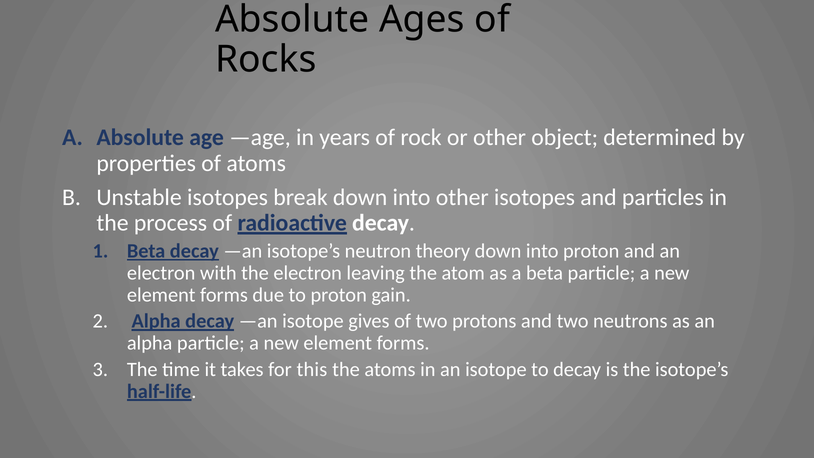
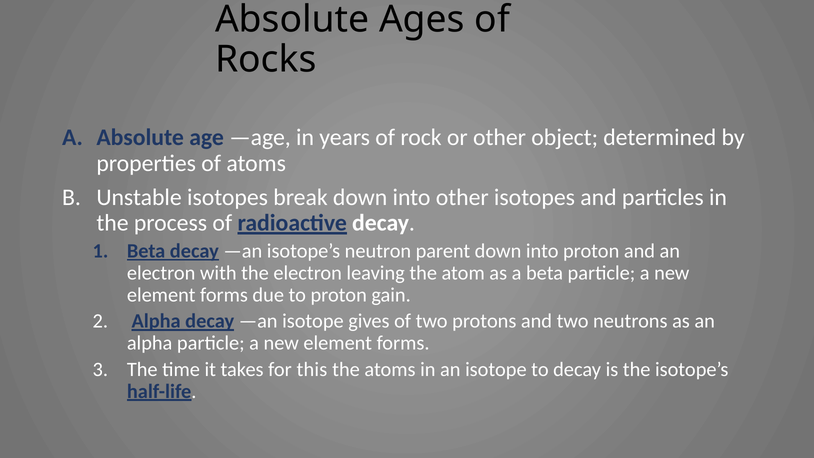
theory: theory -> parent
